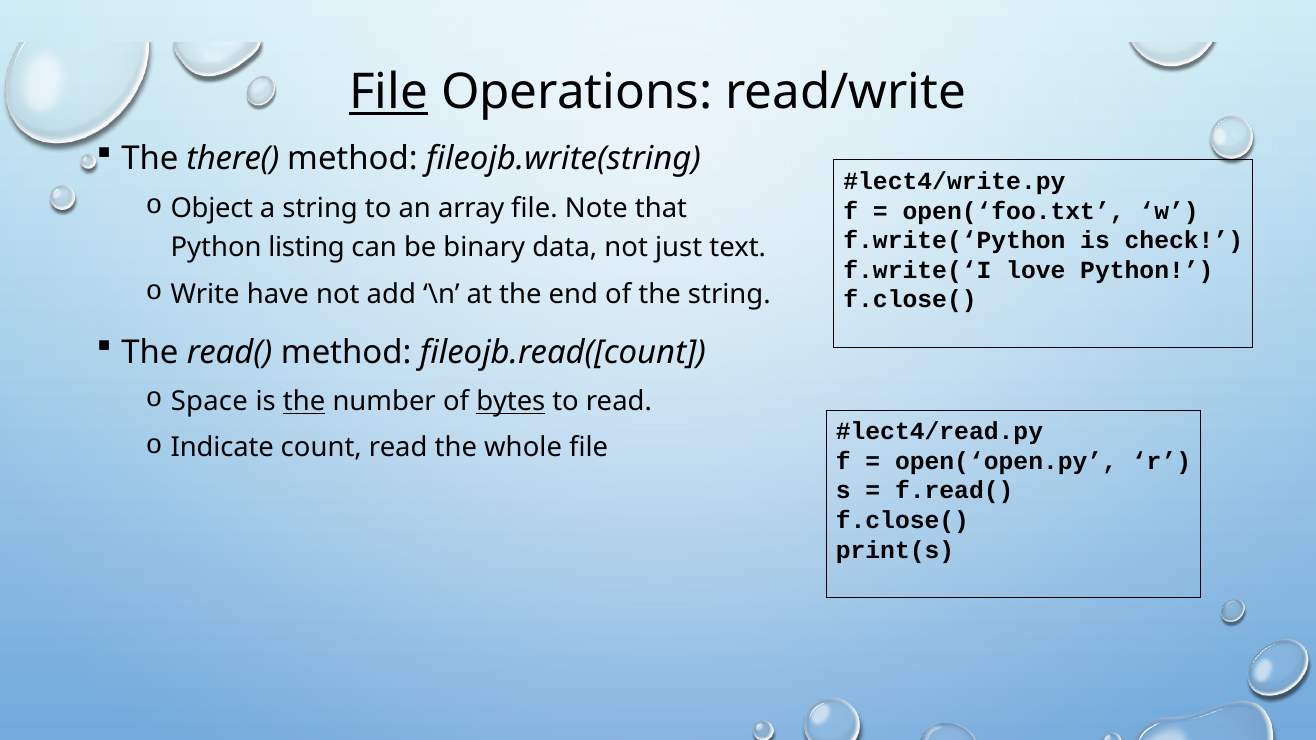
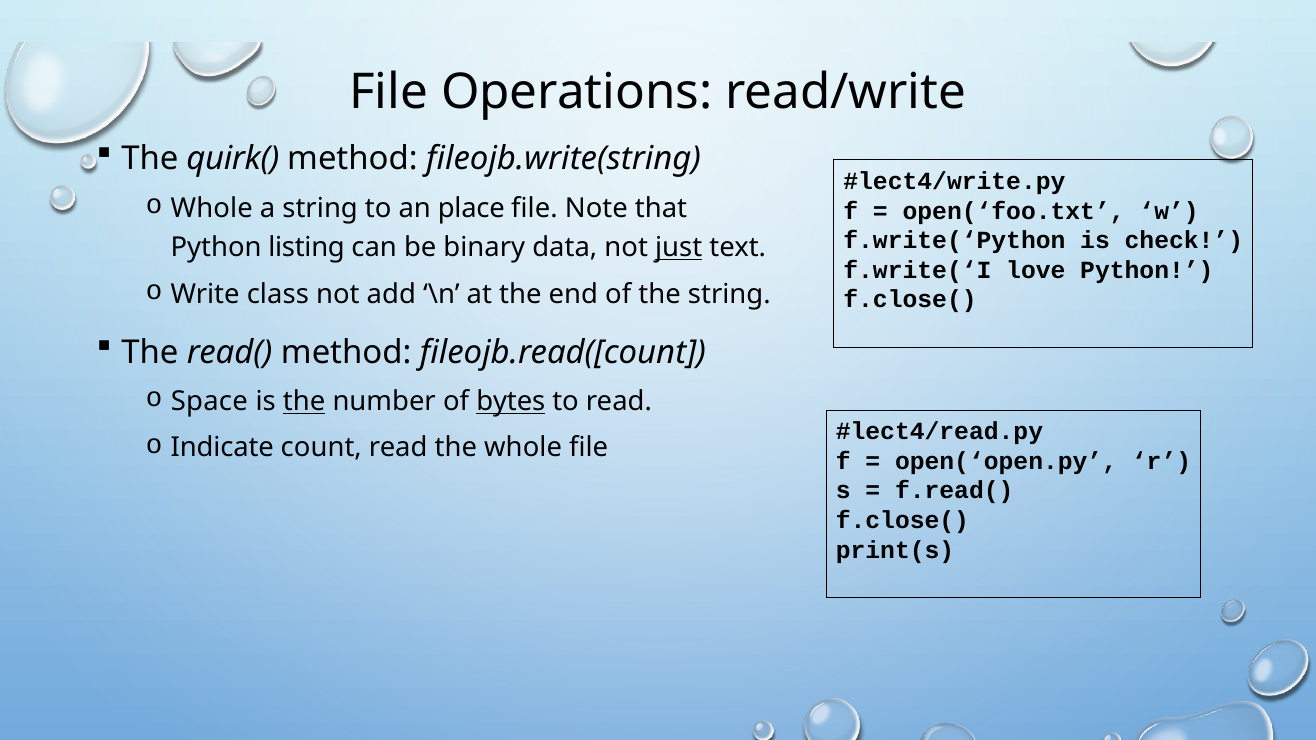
File at (389, 92) underline: present -> none
there(: there( -> quirk(
Object at (212, 208): Object -> Whole
array: array -> place
just underline: none -> present
have: have -> class
